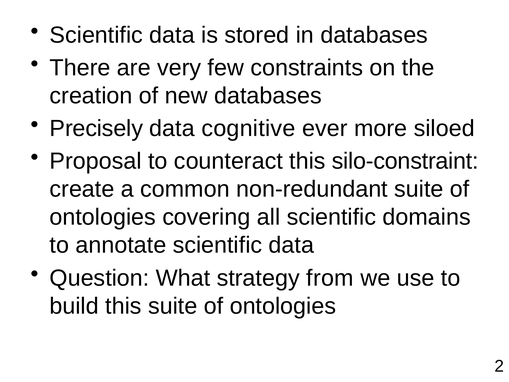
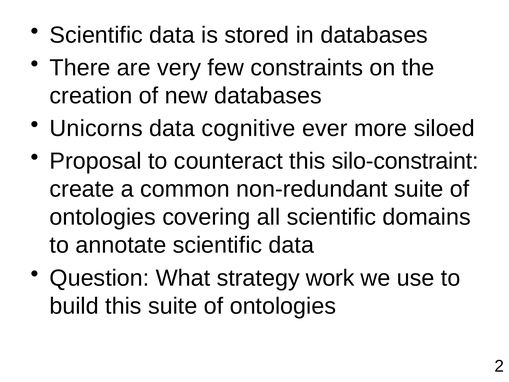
Precisely: Precisely -> Unicorns
from: from -> work
